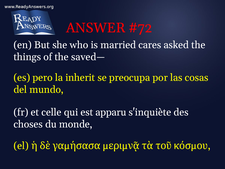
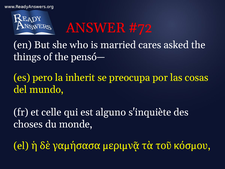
saved—: saved— -> pensó—
apparu: apparu -> alguno
